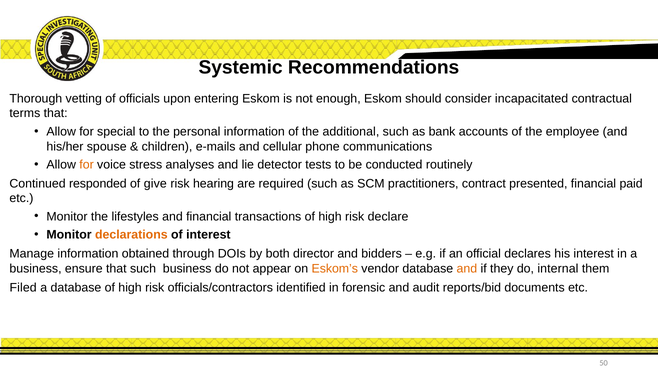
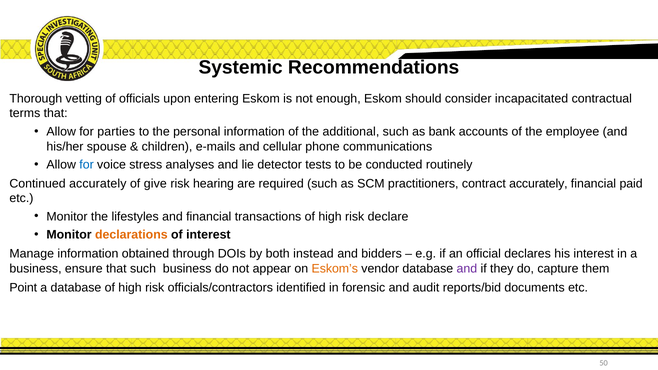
special: special -> parties
for at (87, 165) colour: orange -> blue
Continued responded: responded -> accurately
contract presented: presented -> accurately
director: director -> instead
and at (467, 269) colour: orange -> purple
internal: internal -> capture
Filed: Filed -> Point
